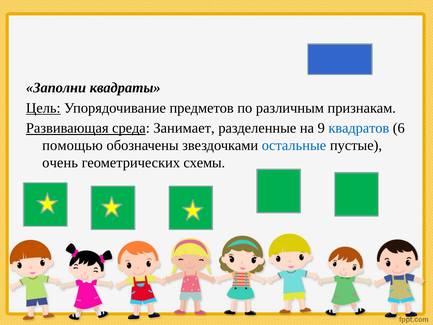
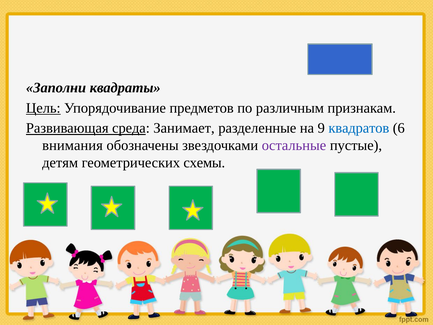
помощью: помощью -> внимания
остальные colour: blue -> purple
очень: очень -> детям
